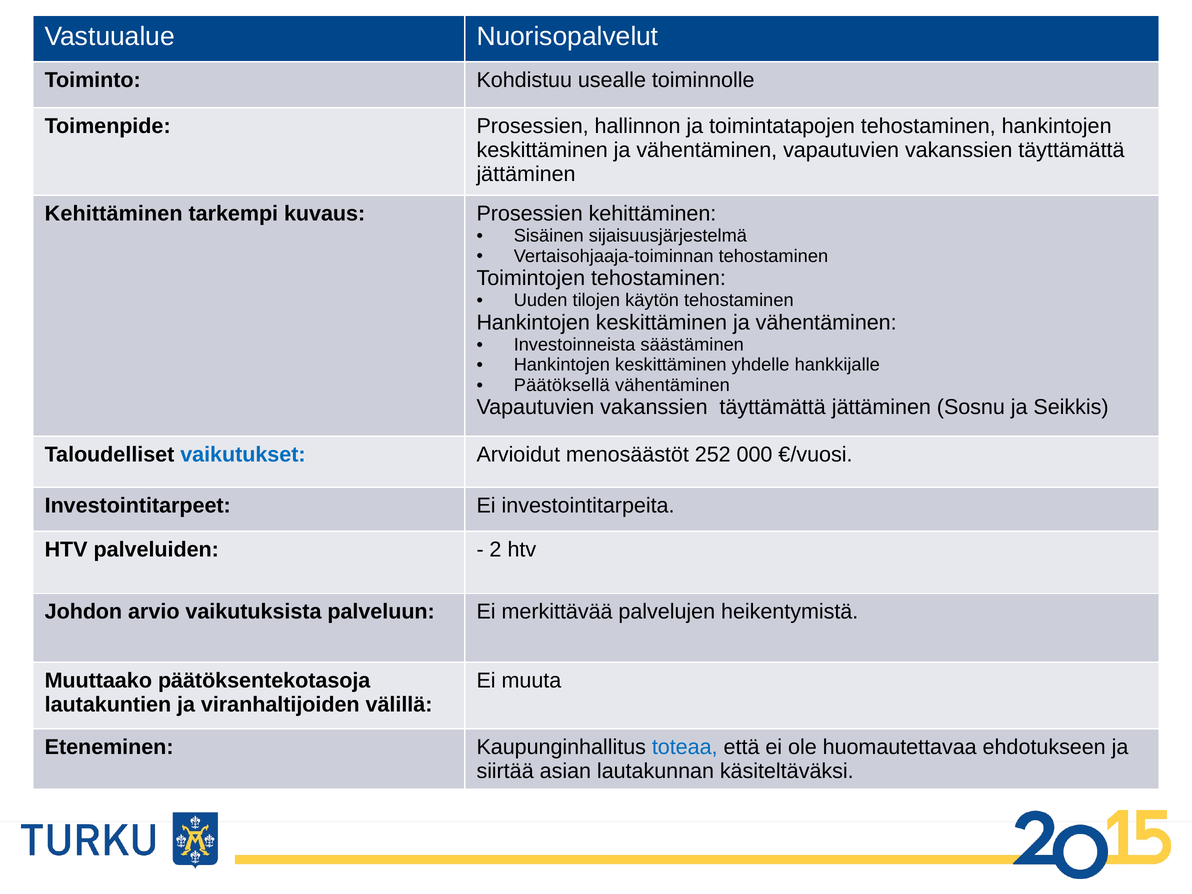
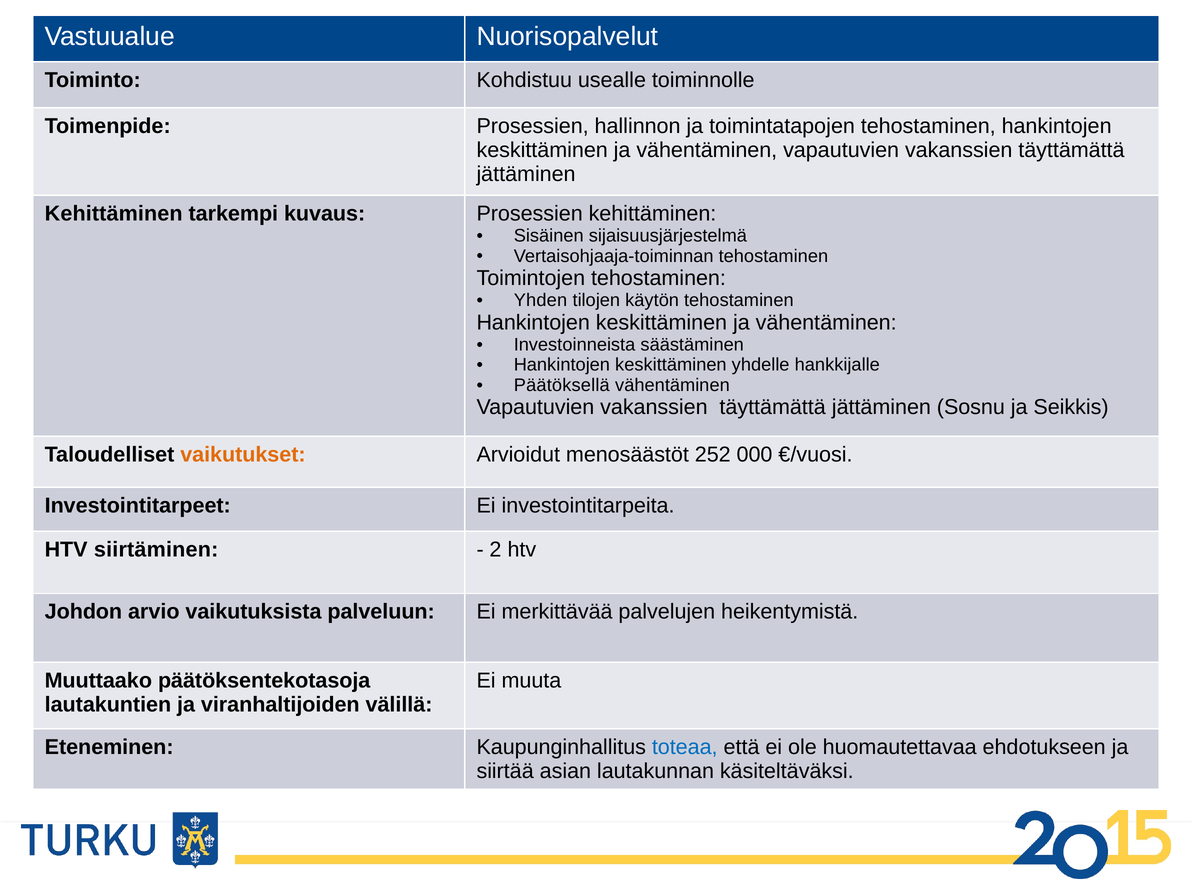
Uuden: Uuden -> Yhden
vaikutukset colour: blue -> orange
palveluiden: palveluiden -> siirtäminen
